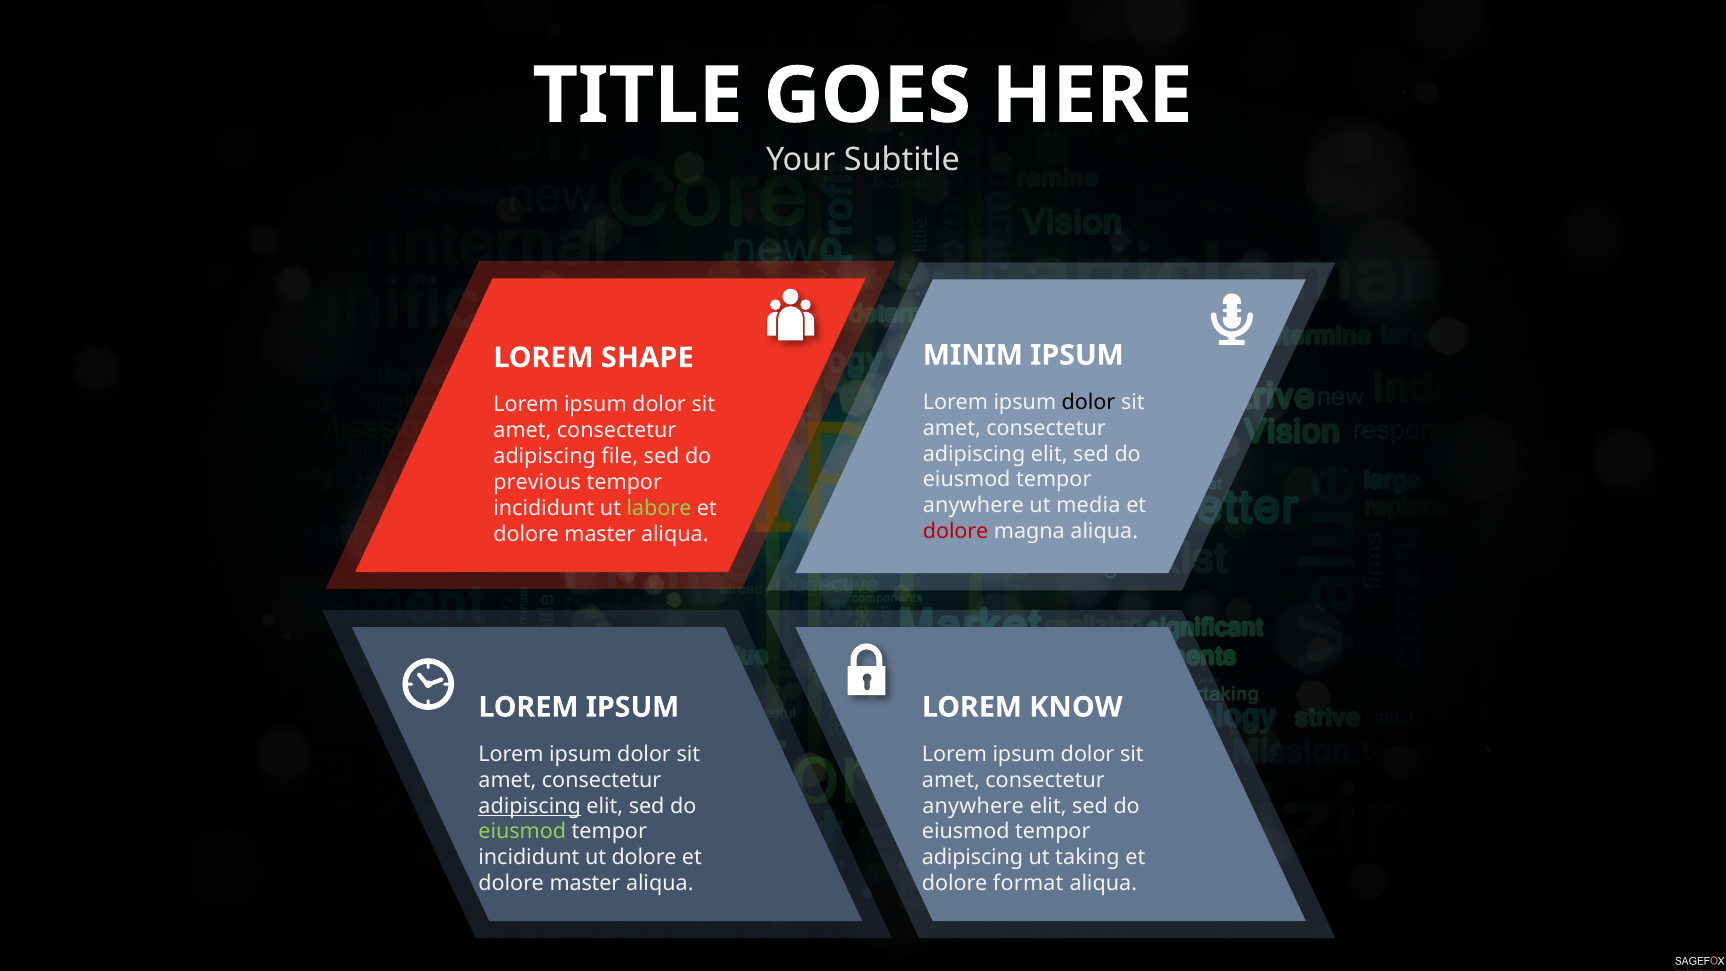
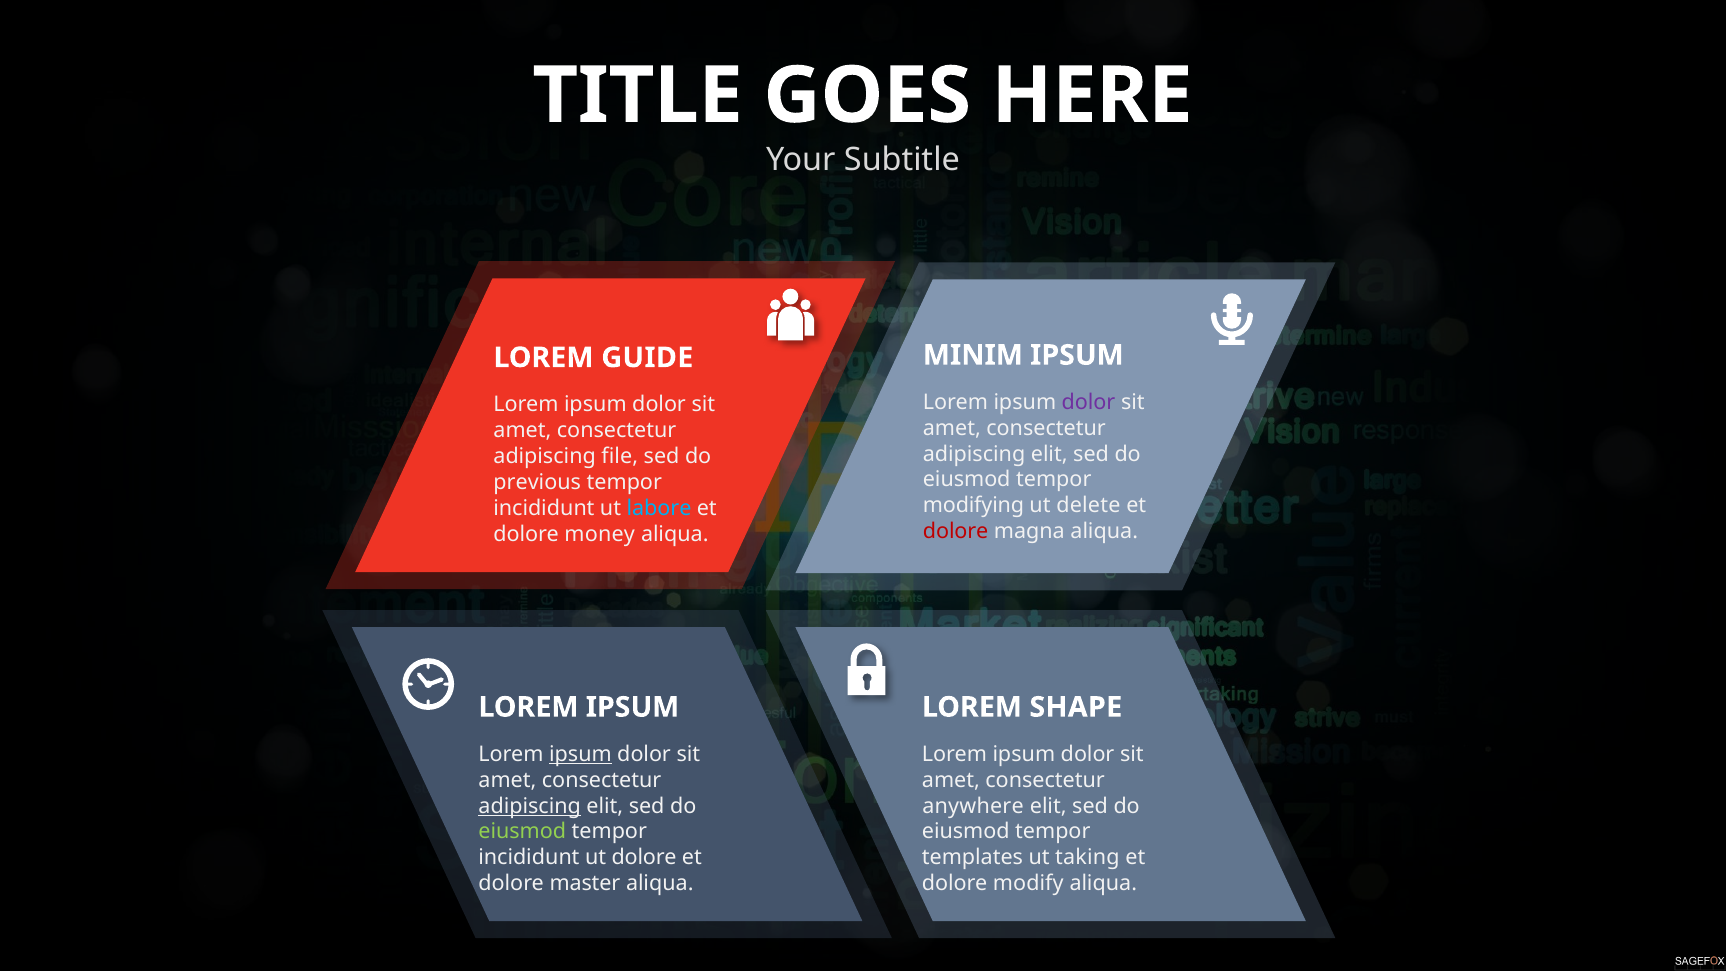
SHAPE: SHAPE -> GUIDE
dolor at (1088, 402) colour: black -> purple
anywhere at (973, 506): anywhere -> modifying
media: media -> delete
labore colour: light green -> light blue
master at (600, 534): master -> money
KNOW: KNOW -> SHAPE
ipsum at (580, 754) underline: none -> present
adipiscing at (973, 858): adipiscing -> templates
format: format -> modify
